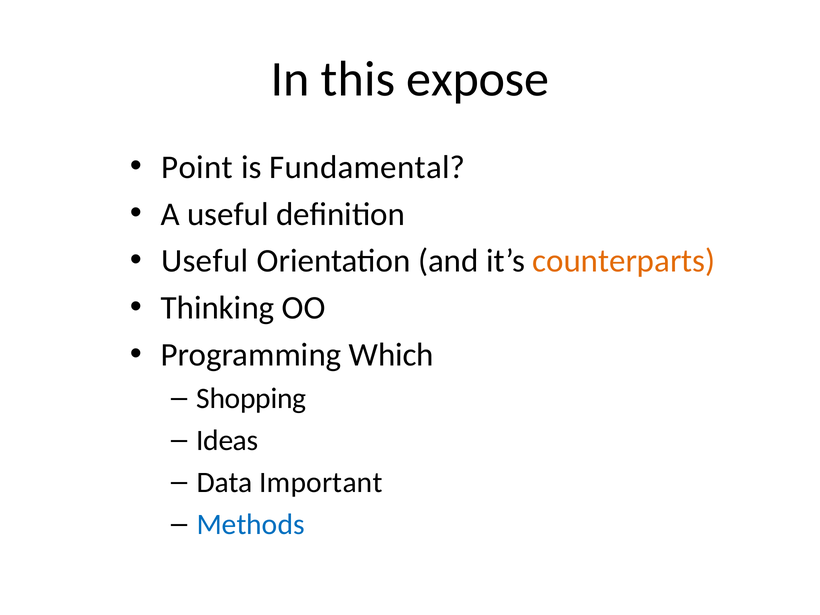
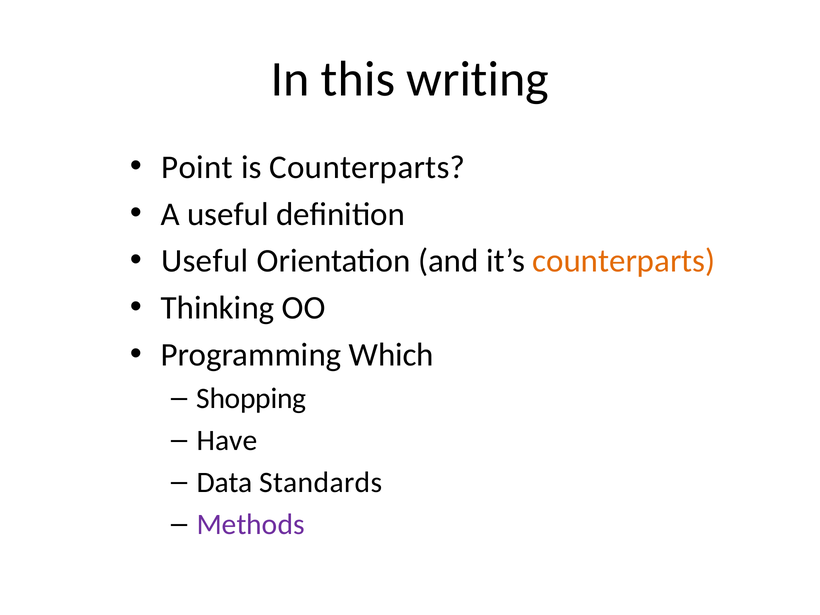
expose: expose -> writing
is Fundamental: Fundamental -> Counterparts
Ideas: Ideas -> Have
Important: Important -> Standards
Methods colour: blue -> purple
